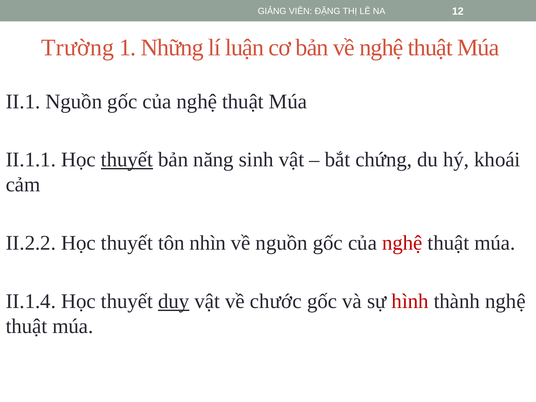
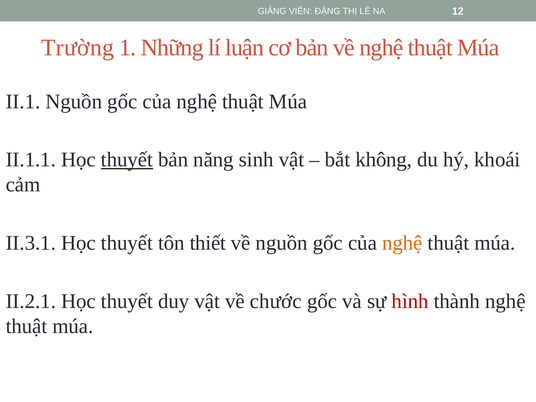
chứng: chứng -> không
II.2.2: II.2.2 -> II.3.1
nhìn: nhìn -> thiết
nghệ at (402, 243) colour: red -> orange
II.1.4: II.1.4 -> II.2.1
duy underline: present -> none
